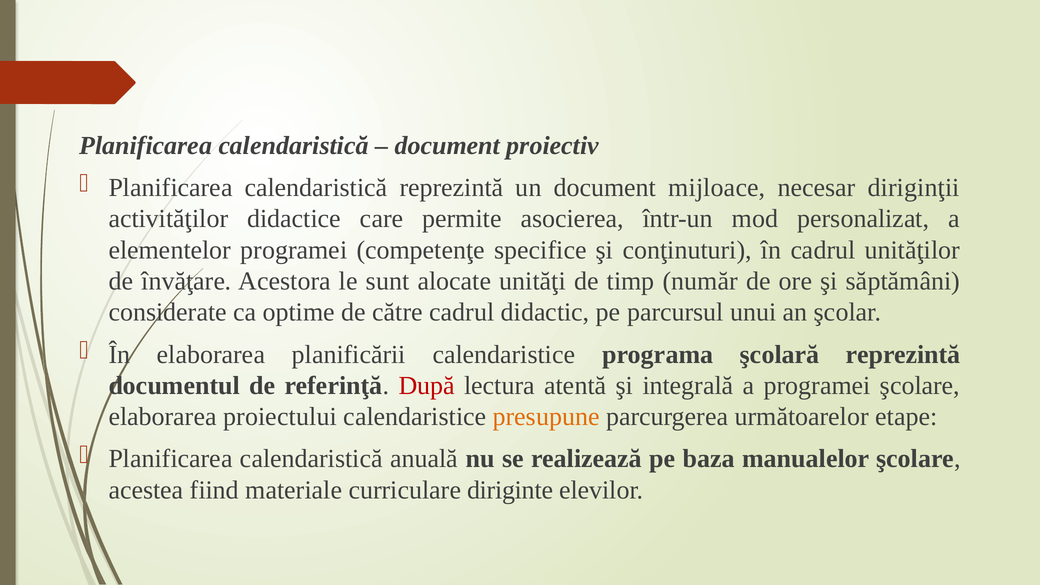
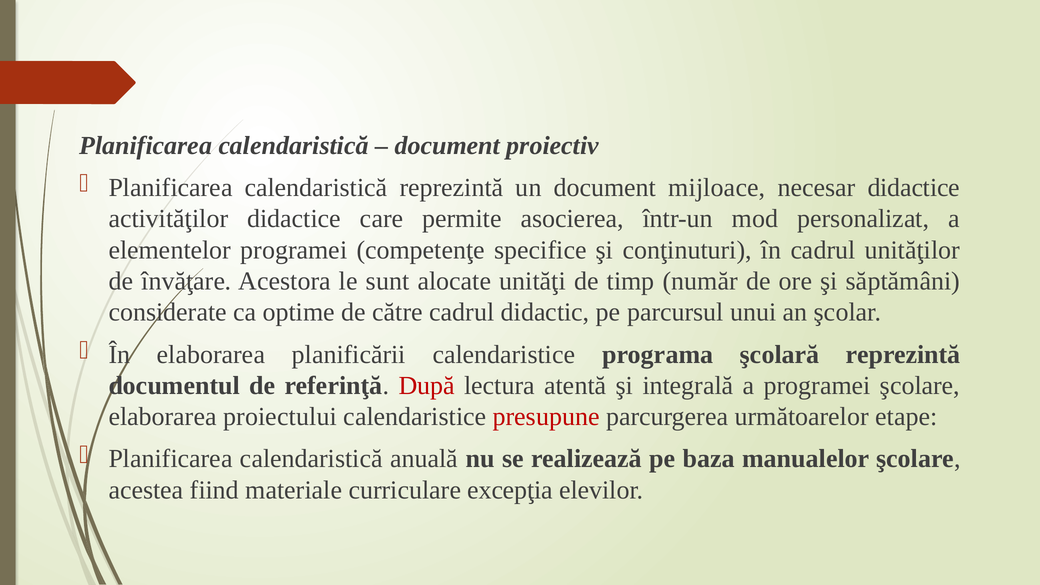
necesar diriginţii: diriginţii -> didactice
presupune colour: orange -> red
diriginte: diriginte -> excepţia
